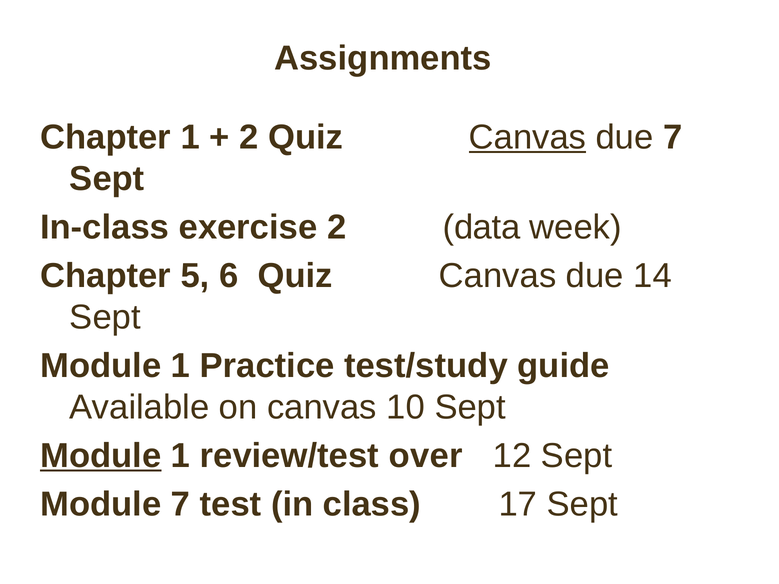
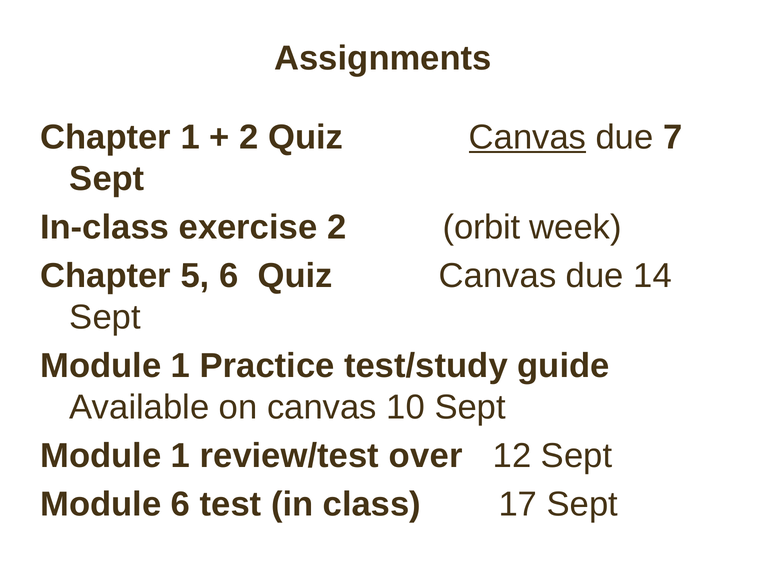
data: data -> orbit
Module at (101, 456) underline: present -> none
Module 7: 7 -> 6
